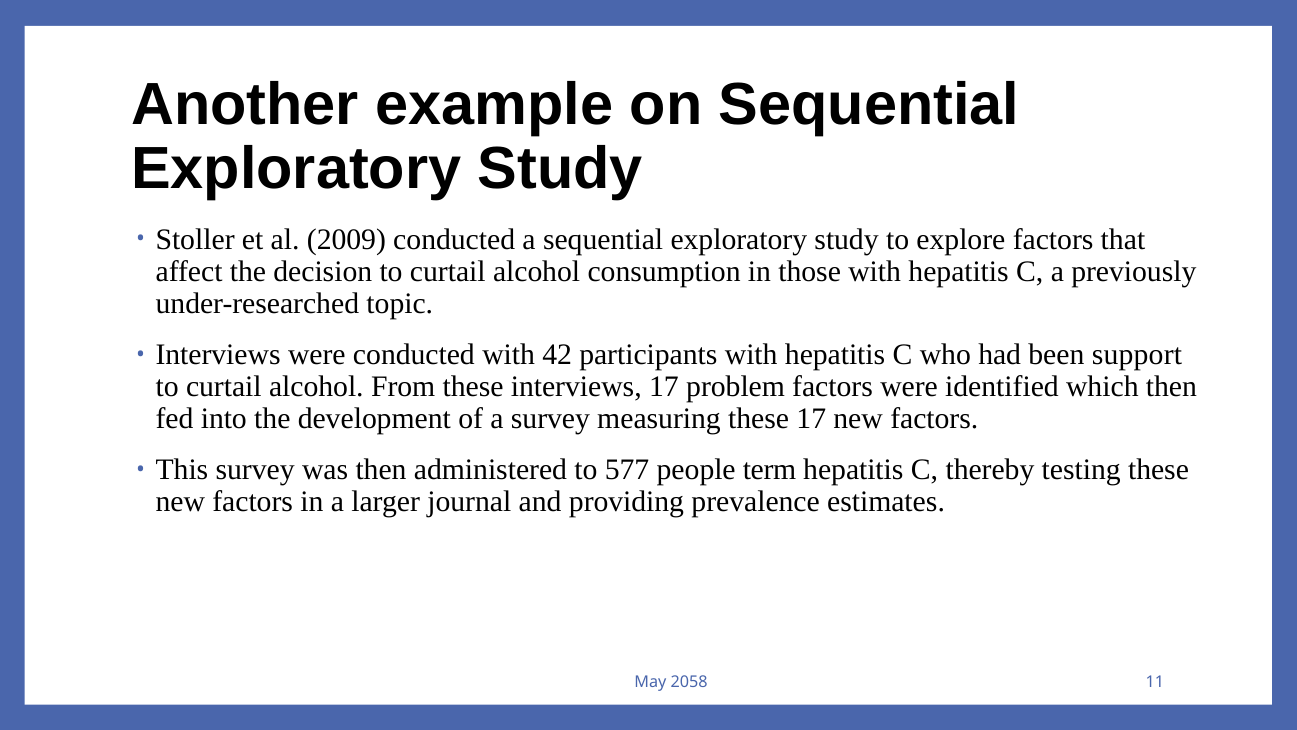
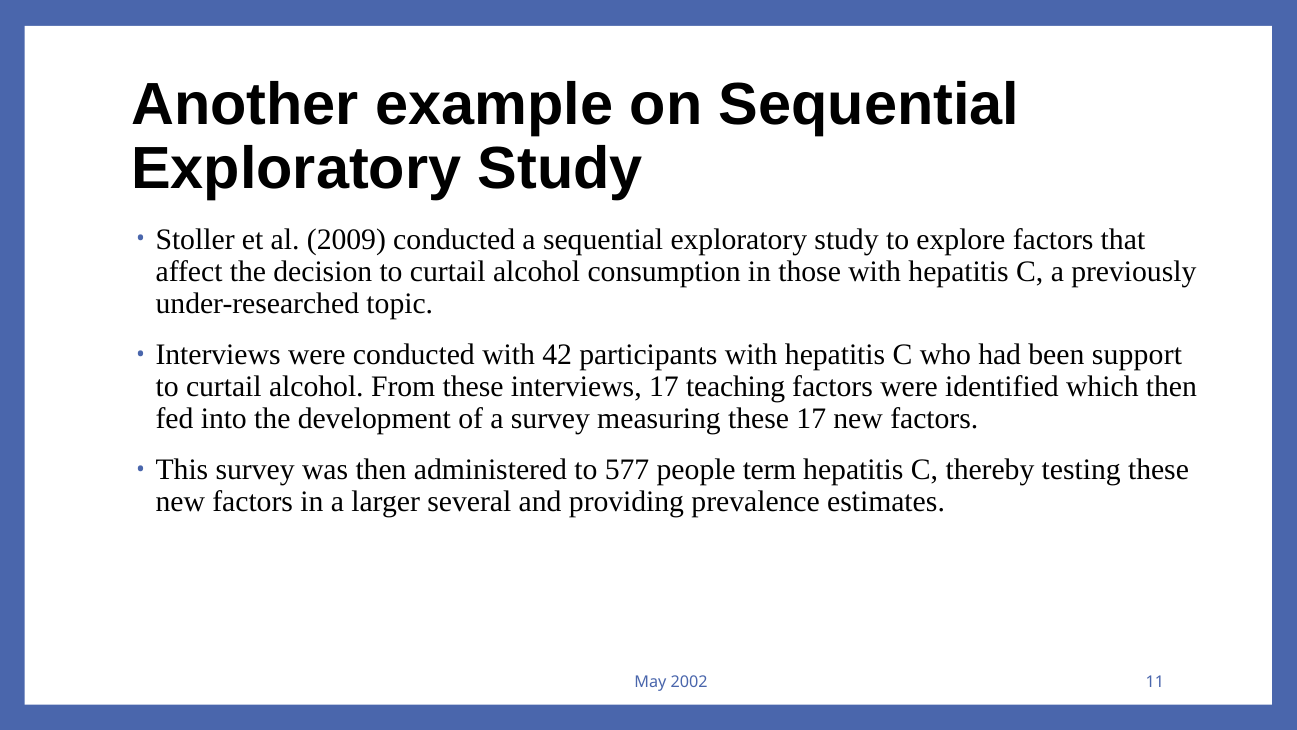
problem: problem -> teaching
journal: journal -> several
2058: 2058 -> 2002
